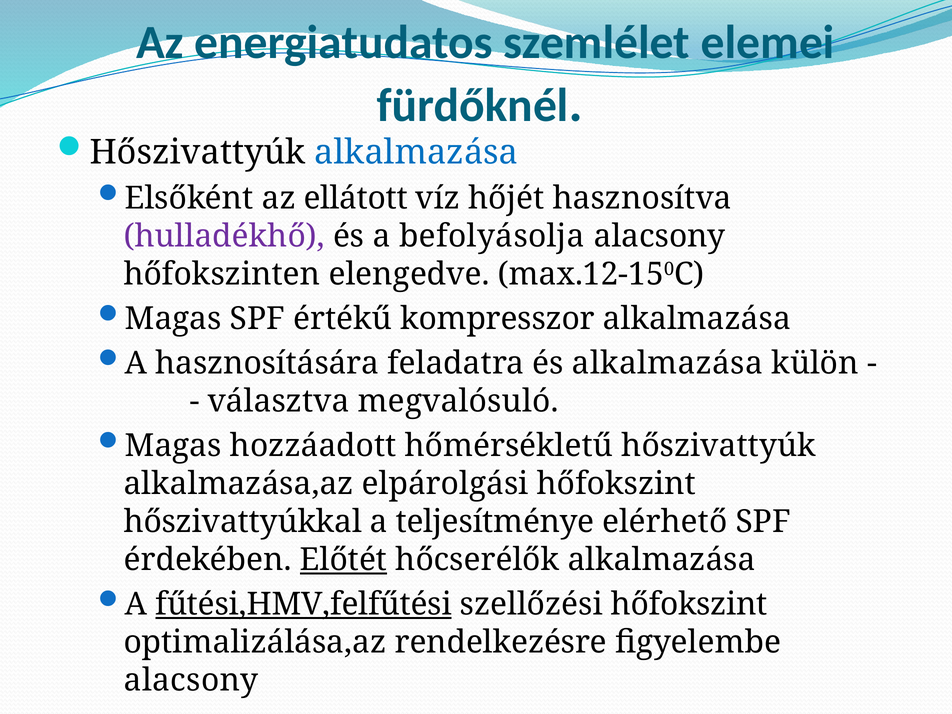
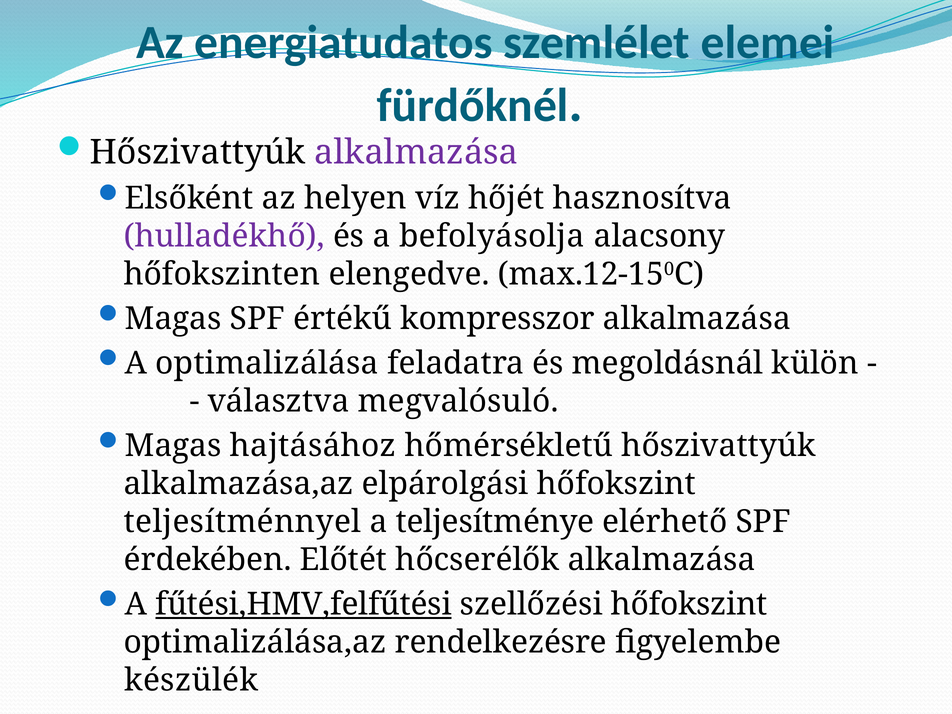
alkalmazása at (416, 152) colour: blue -> purple
ellátott: ellátott -> helyen
hasznosítására: hasznosítására -> optimalizálása
és alkalmazása: alkalmazása -> megoldásnál
hozzáadott: hozzáadott -> hajtásához
hőszivattyúkkal: hőszivattyúkkal -> teljesítménnyel
Előtét underline: present -> none
alacsony at (191, 680): alacsony -> készülék
